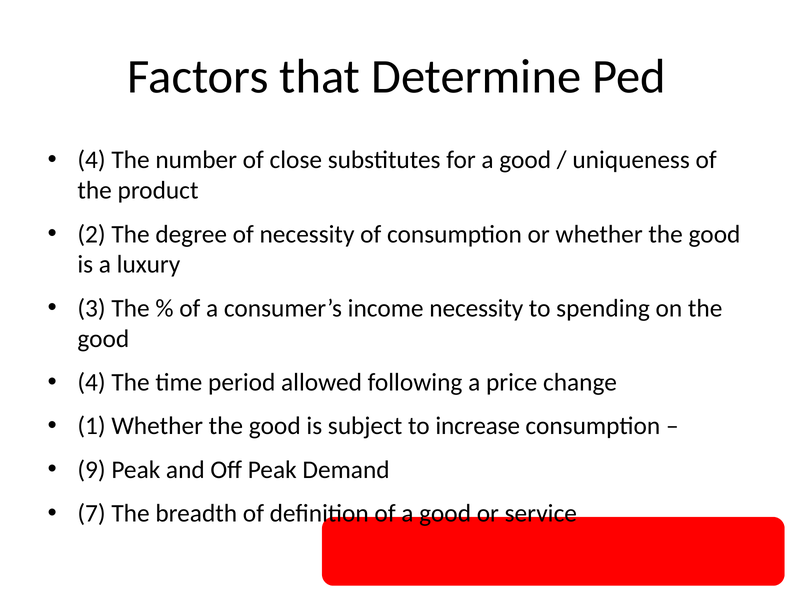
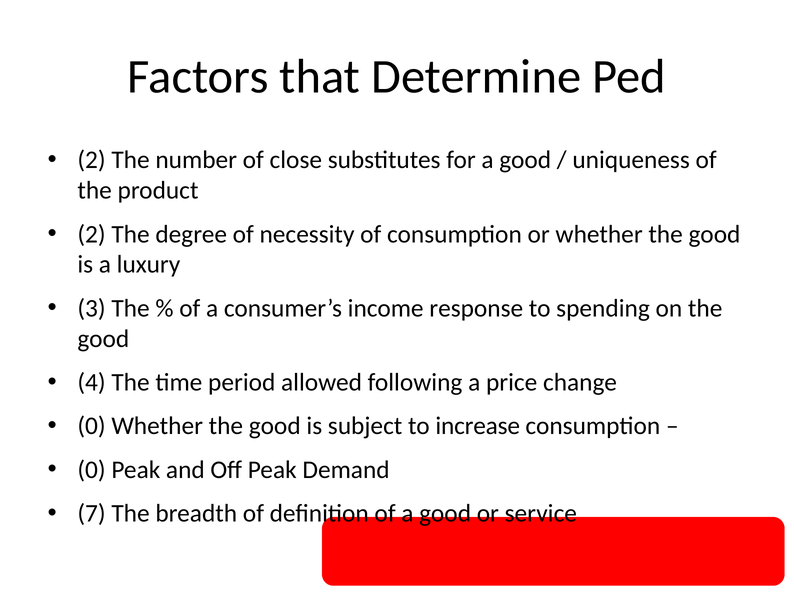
4 at (92, 160): 4 -> 2
income necessity: necessity -> response
1 at (92, 426): 1 -> 0
9 at (92, 469): 9 -> 0
